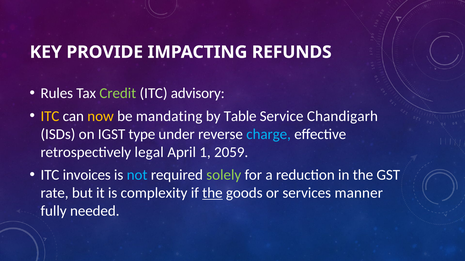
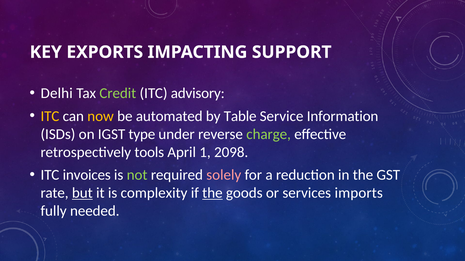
PROVIDE: PROVIDE -> EXPORTS
REFUNDS: REFUNDS -> SUPPORT
Rules: Rules -> Delhi
mandating: mandating -> automated
Chandigarh: Chandigarh -> Information
charge colour: light blue -> light green
legal: legal -> tools
2059: 2059 -> 2098
not colour: light blue -> light green
solely colour: light green -> pink
but underline: none -> present
manner: manner -> imports
